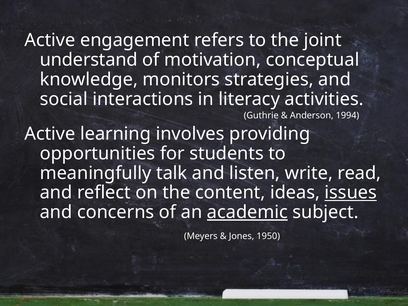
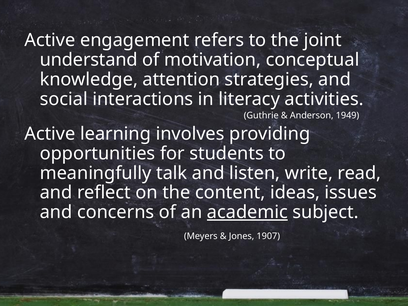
monitors: monitors -> attention
1994: 1994 -> 1949
issues underline: present -> none
1950: 1950 -> 1907
